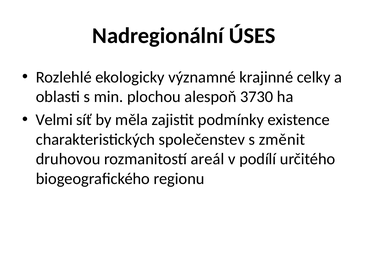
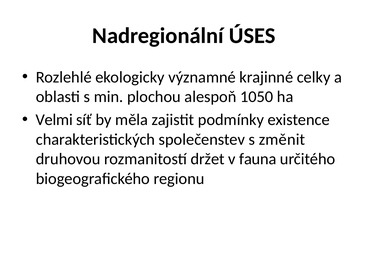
3730: 3730 -> 1050
areál: areál -> držet
podílí: podílí -> fauna
